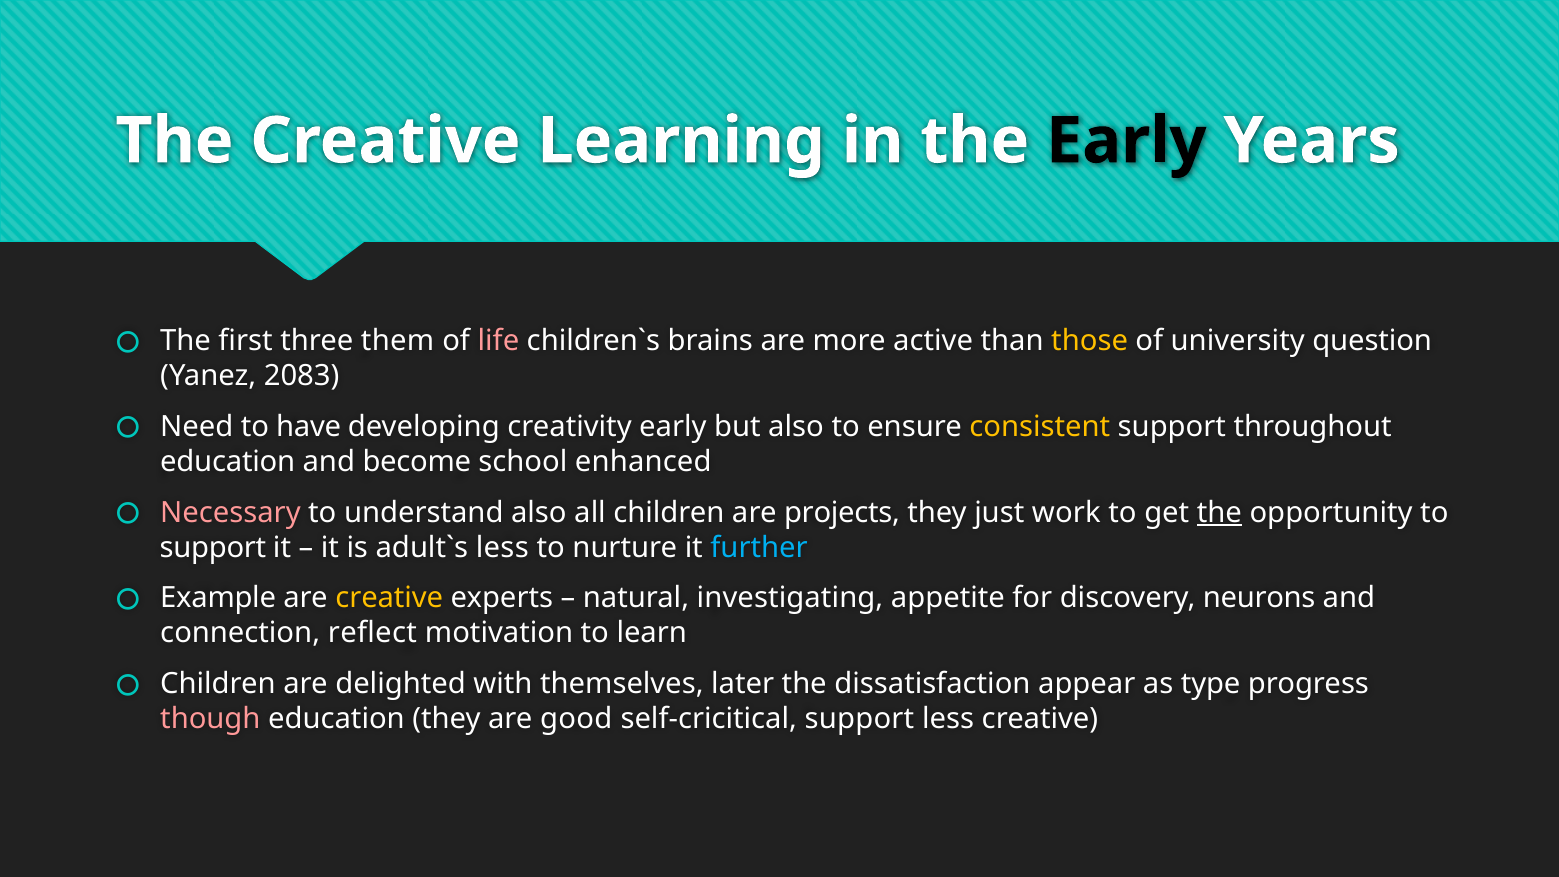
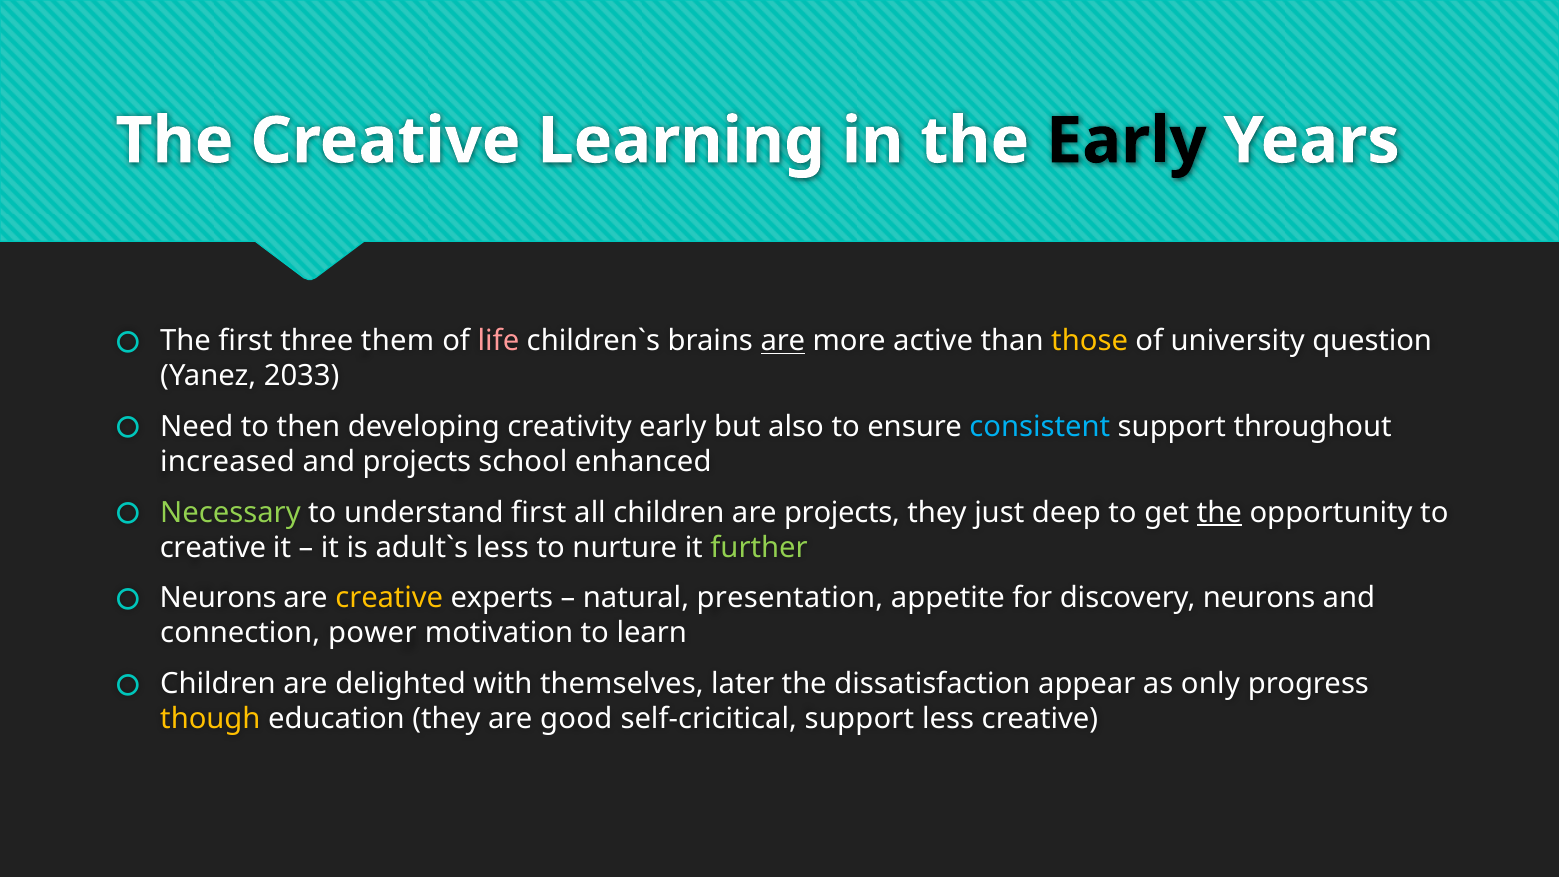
are at (783, 341) underline: none -> present
2083: 2083 -> 2033
have: have -> then
consistent colour: yellow -> light blue
education at (228, 462): education -> increased
and become: become -> projects
Necessary colour: pink -> light green
understand also: also -> first
work: work -> deep
support at (213, 547): support -> creative
further colour: light blue -> light green
Example at (218, 598): Example -> Neurons
investigating: investigating -> presentation
reflect: reflect -> power
type: type -> only
though colour: pink -> yellow
